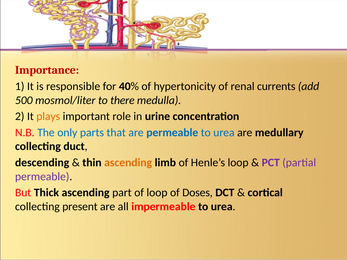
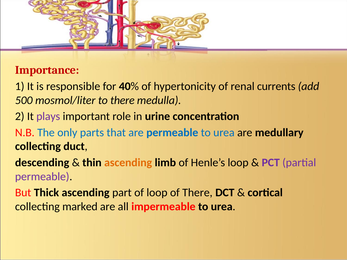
plays colour: orange -> purple
of Doses: Doses -> There
present: present -> marked
